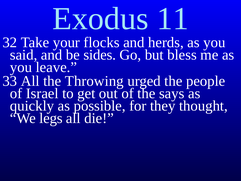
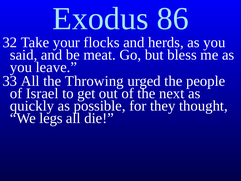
11: 11 -> 86
sides: sides -> meat
says: says -> next
